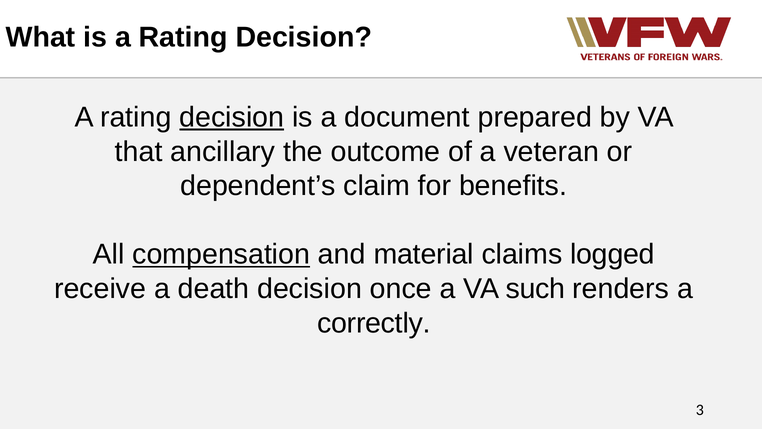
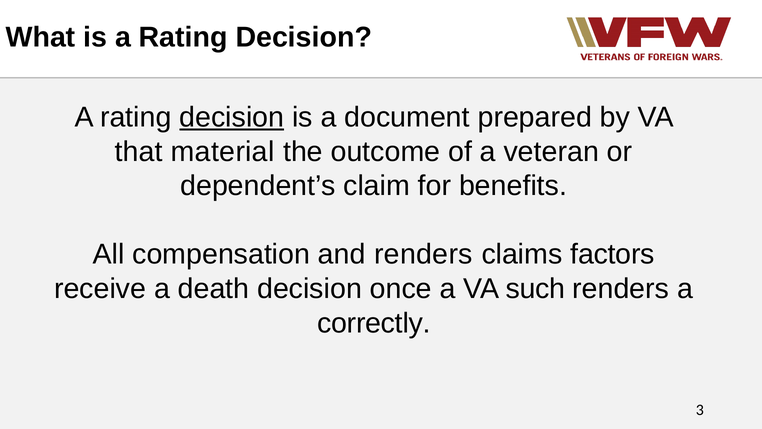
ancillary: ancillary -> material
compensation underline: present -> none
and material: material -> renders
logged: logged -> factors
